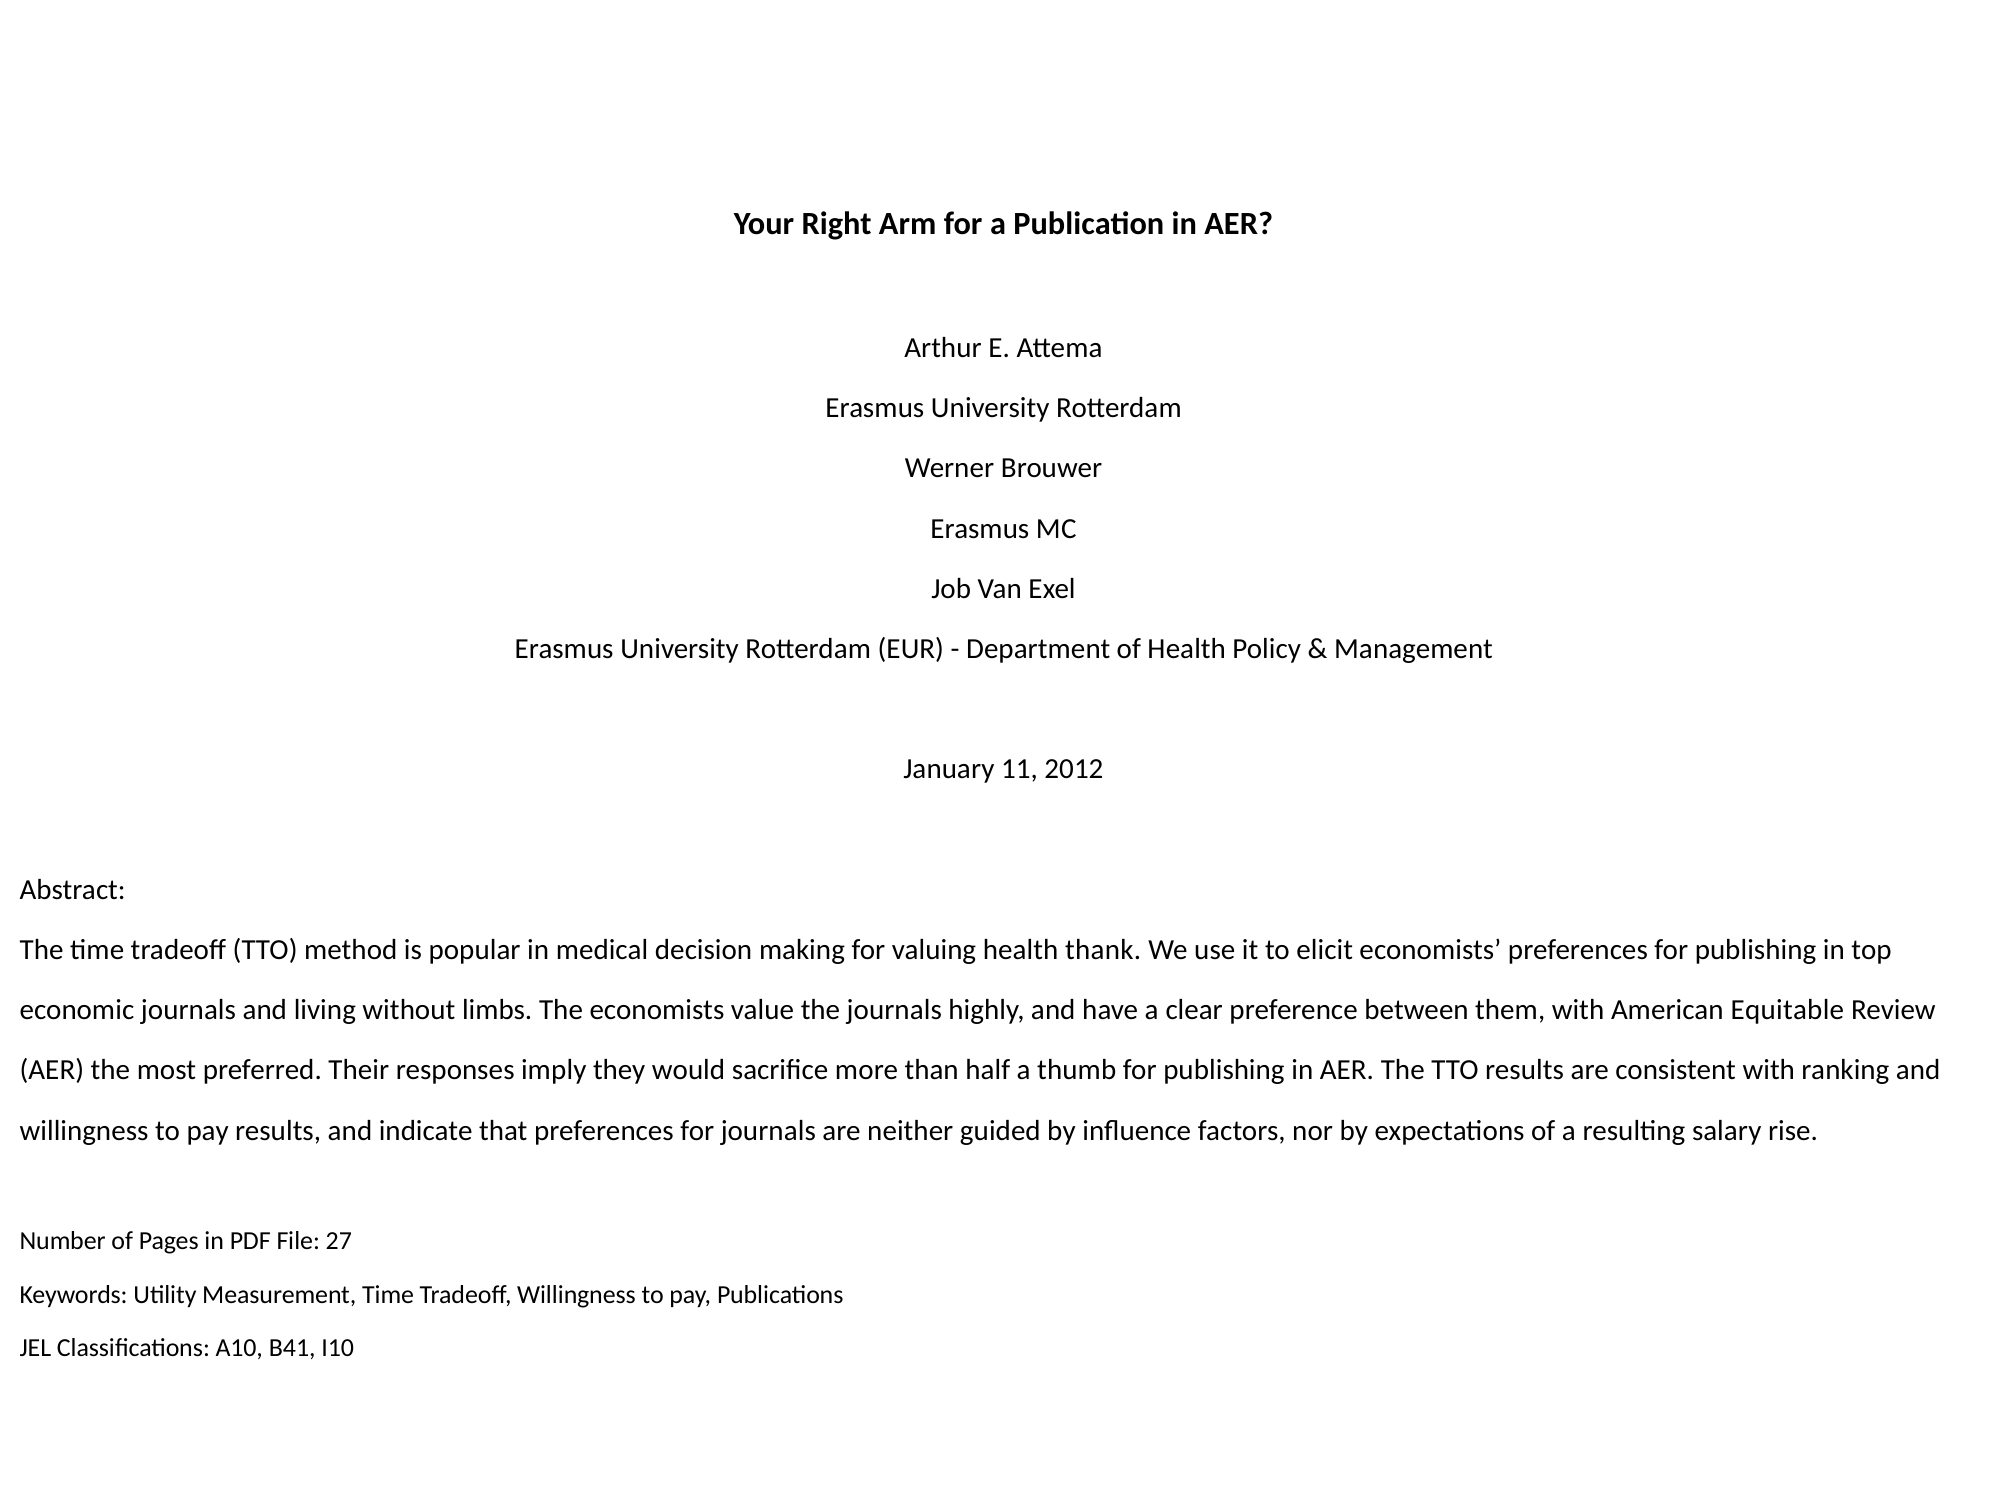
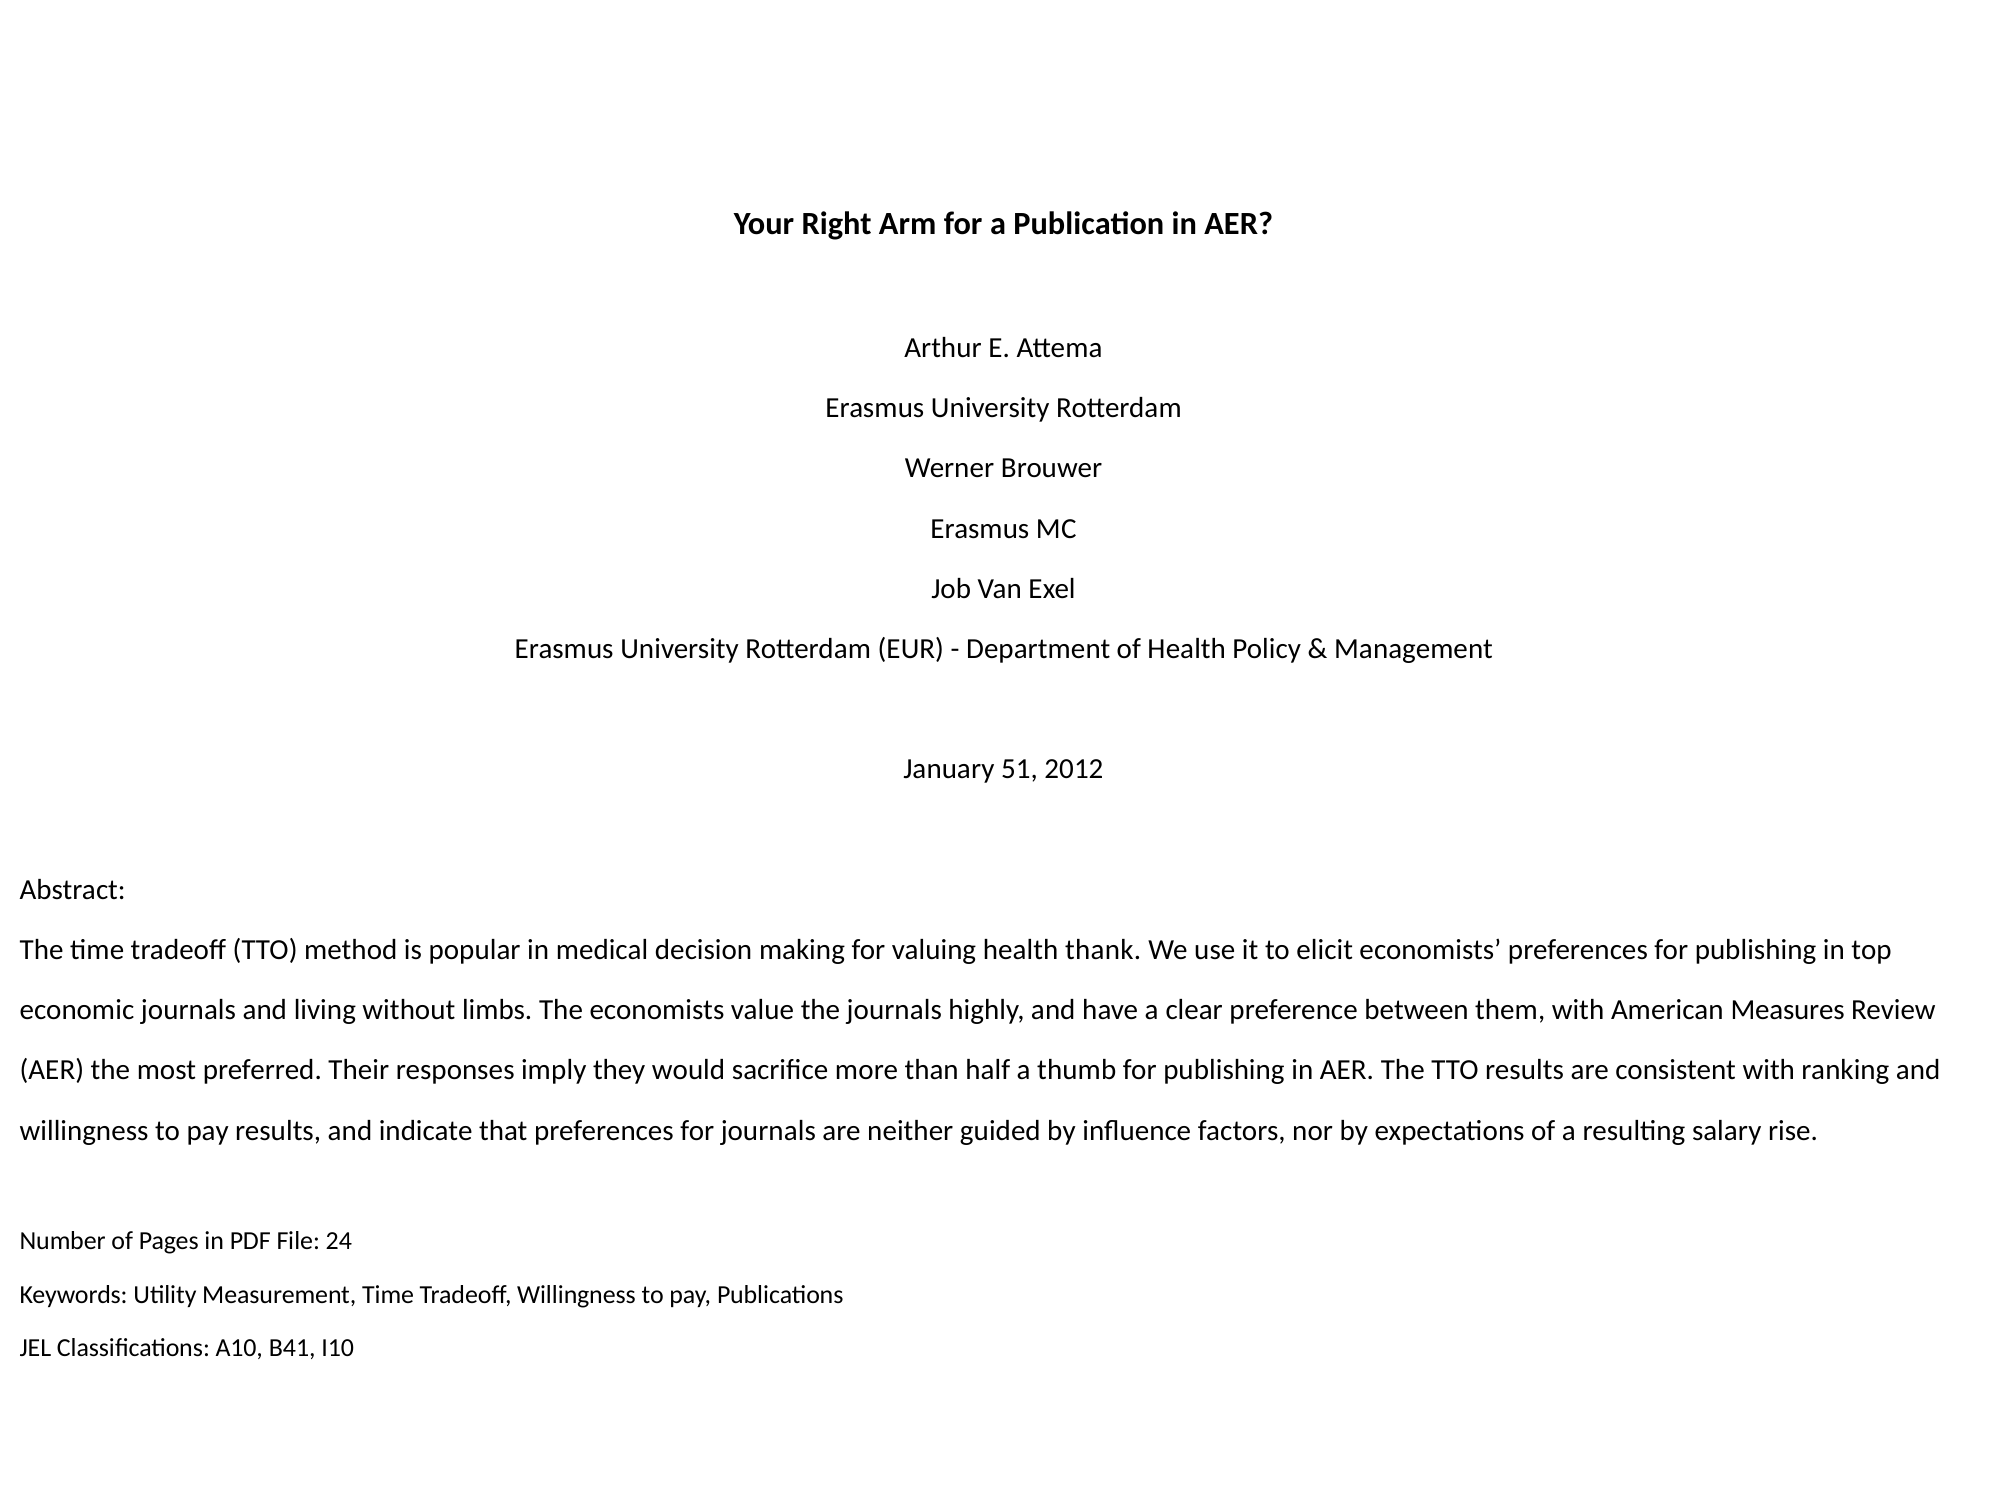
11: 11 -> 51
Equitable: Equitable -> Measures
27: 27 -> 24
